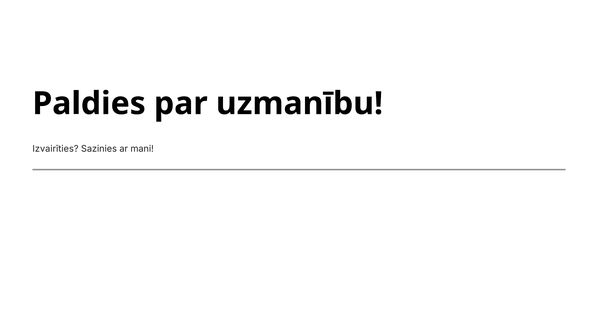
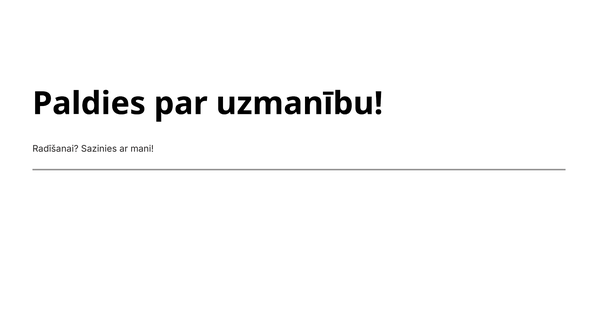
Izvairīties: Izvairīties -> Radīšanai
